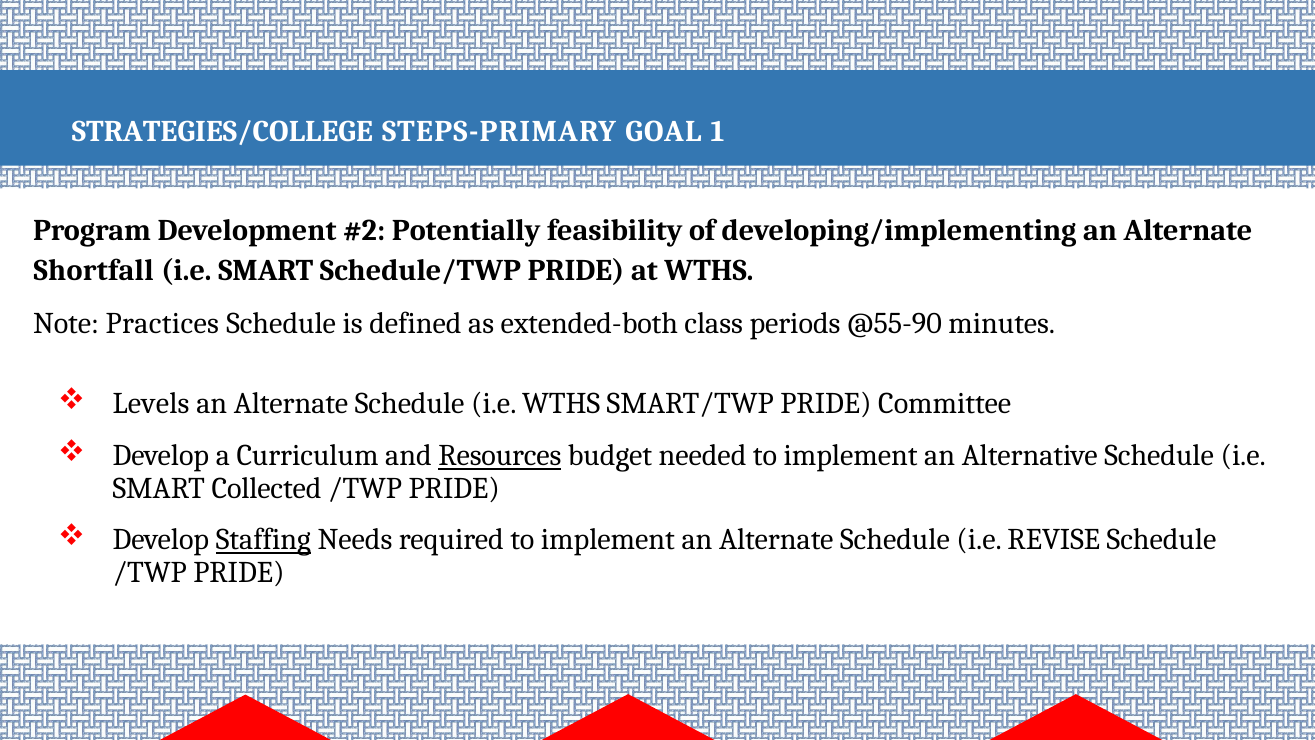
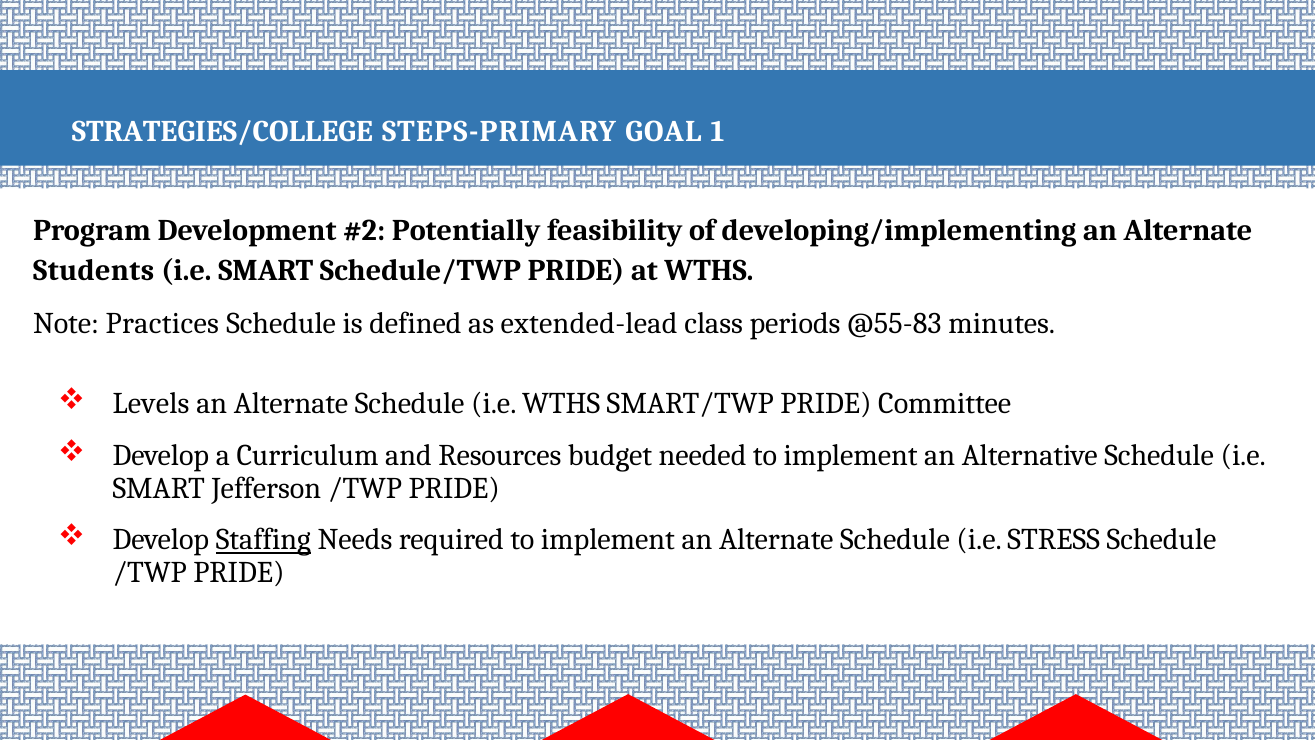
Shortfall: Shortfall -> Students
extended-both: extended-both -> extended-lead
@55-90: @55-90 -> @55-83
Resources underline: present -> none
Collected: Collected -> Jefferson
REVISE: REVISE -> STRESS
